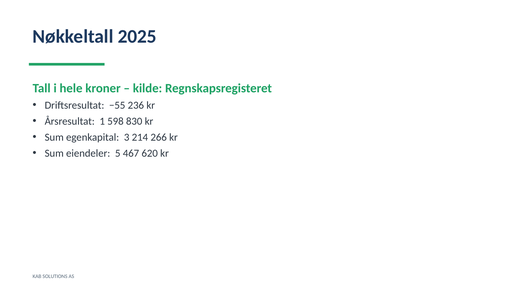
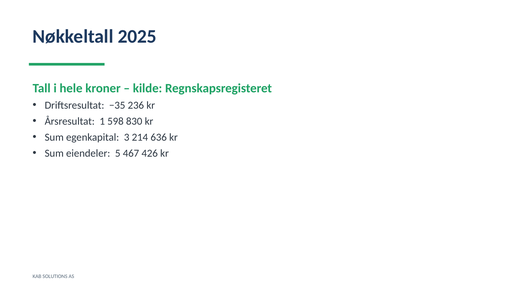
−55: −55 -> −35
266: 266 -> 636
620: 620 -> 426
